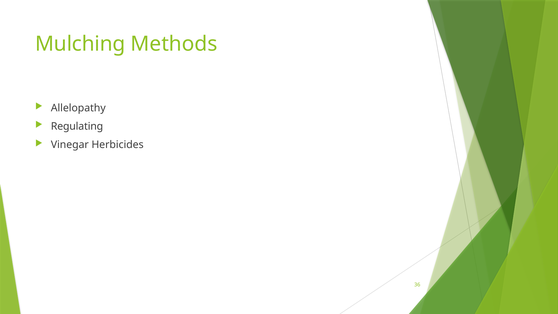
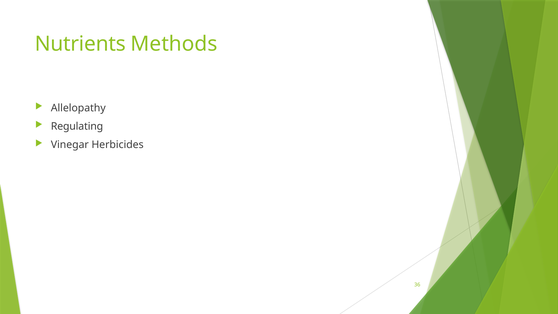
Mulching: Mulching -> Nutrients
